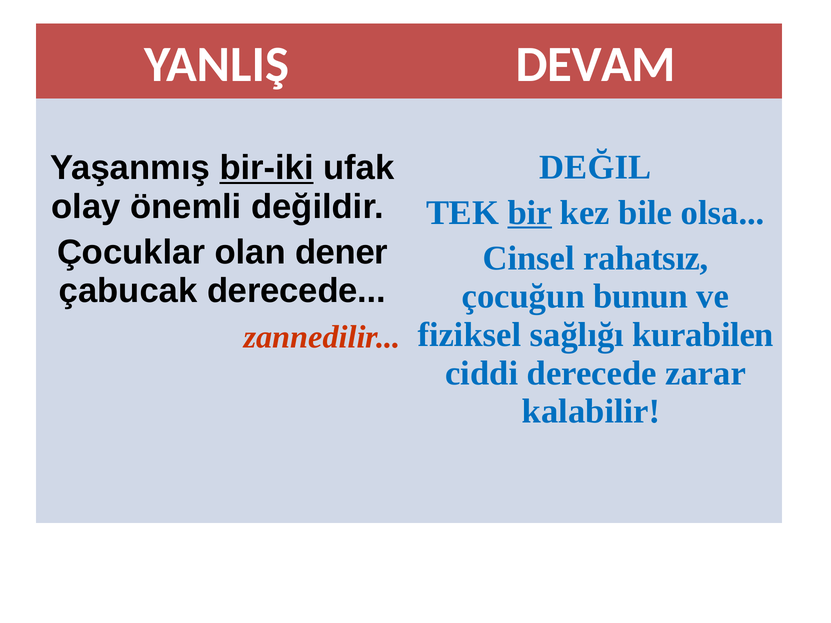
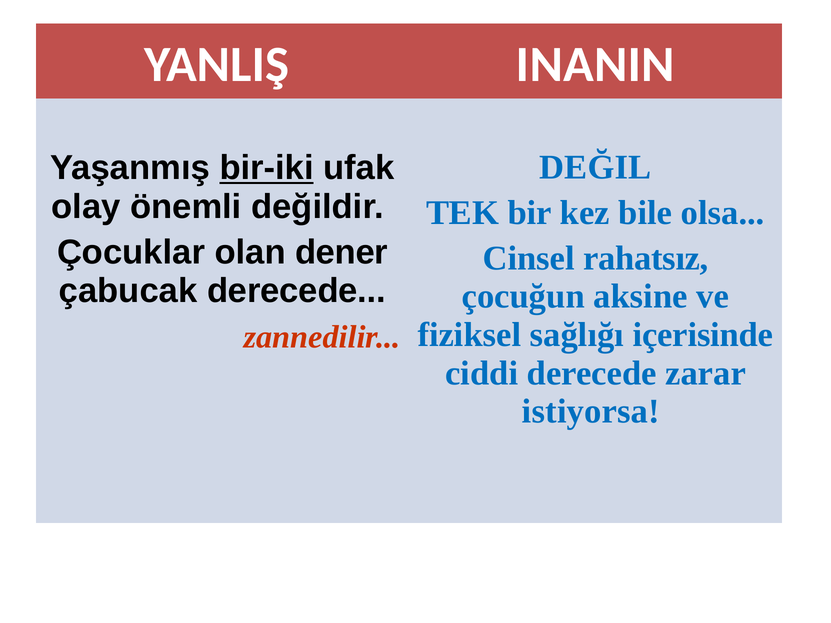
DEVAM: DEVAM -> INANIN
bir underline: present -> none
bunun: bunun -> aksine
kurabilen: kurabilen -> içerisinde
kalabilir: kalabilir -> istiyorsa
